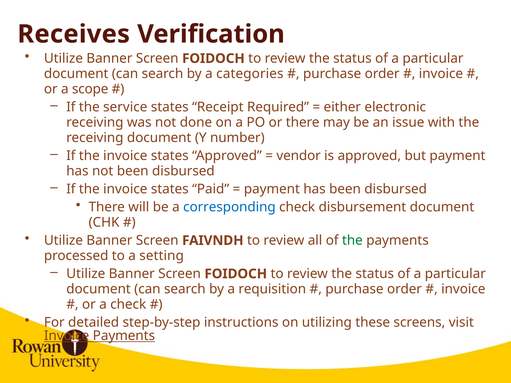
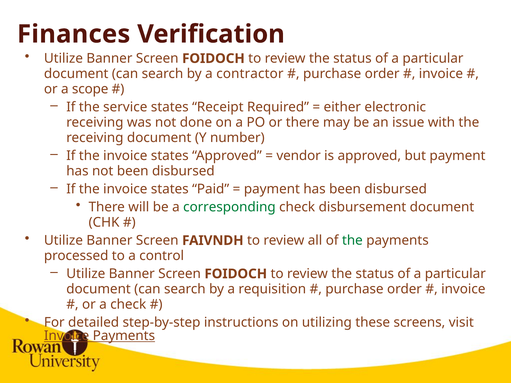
Receives: Receives -> Finances
categories: categories -> contractor
corresponding colour: blue -> green
setting: setting -> control
